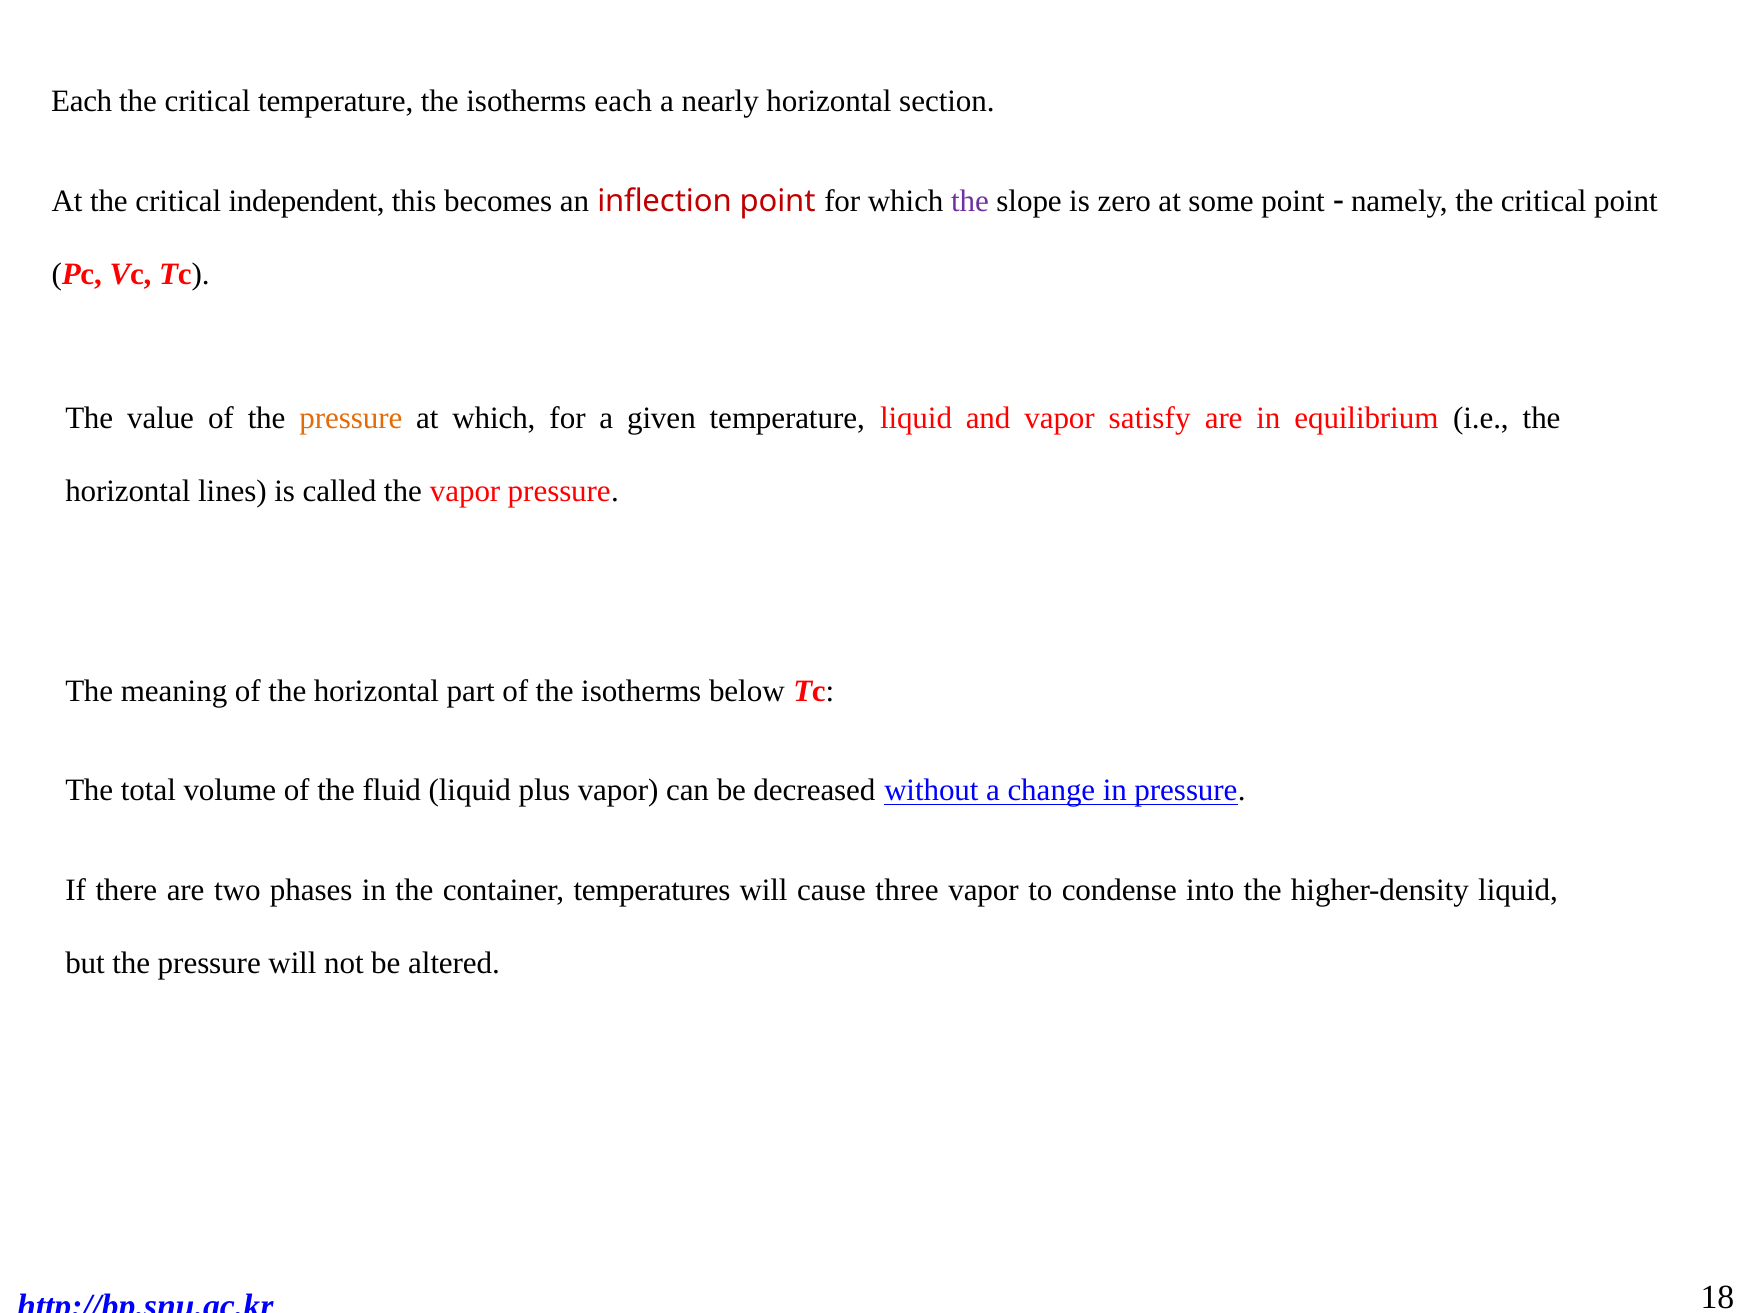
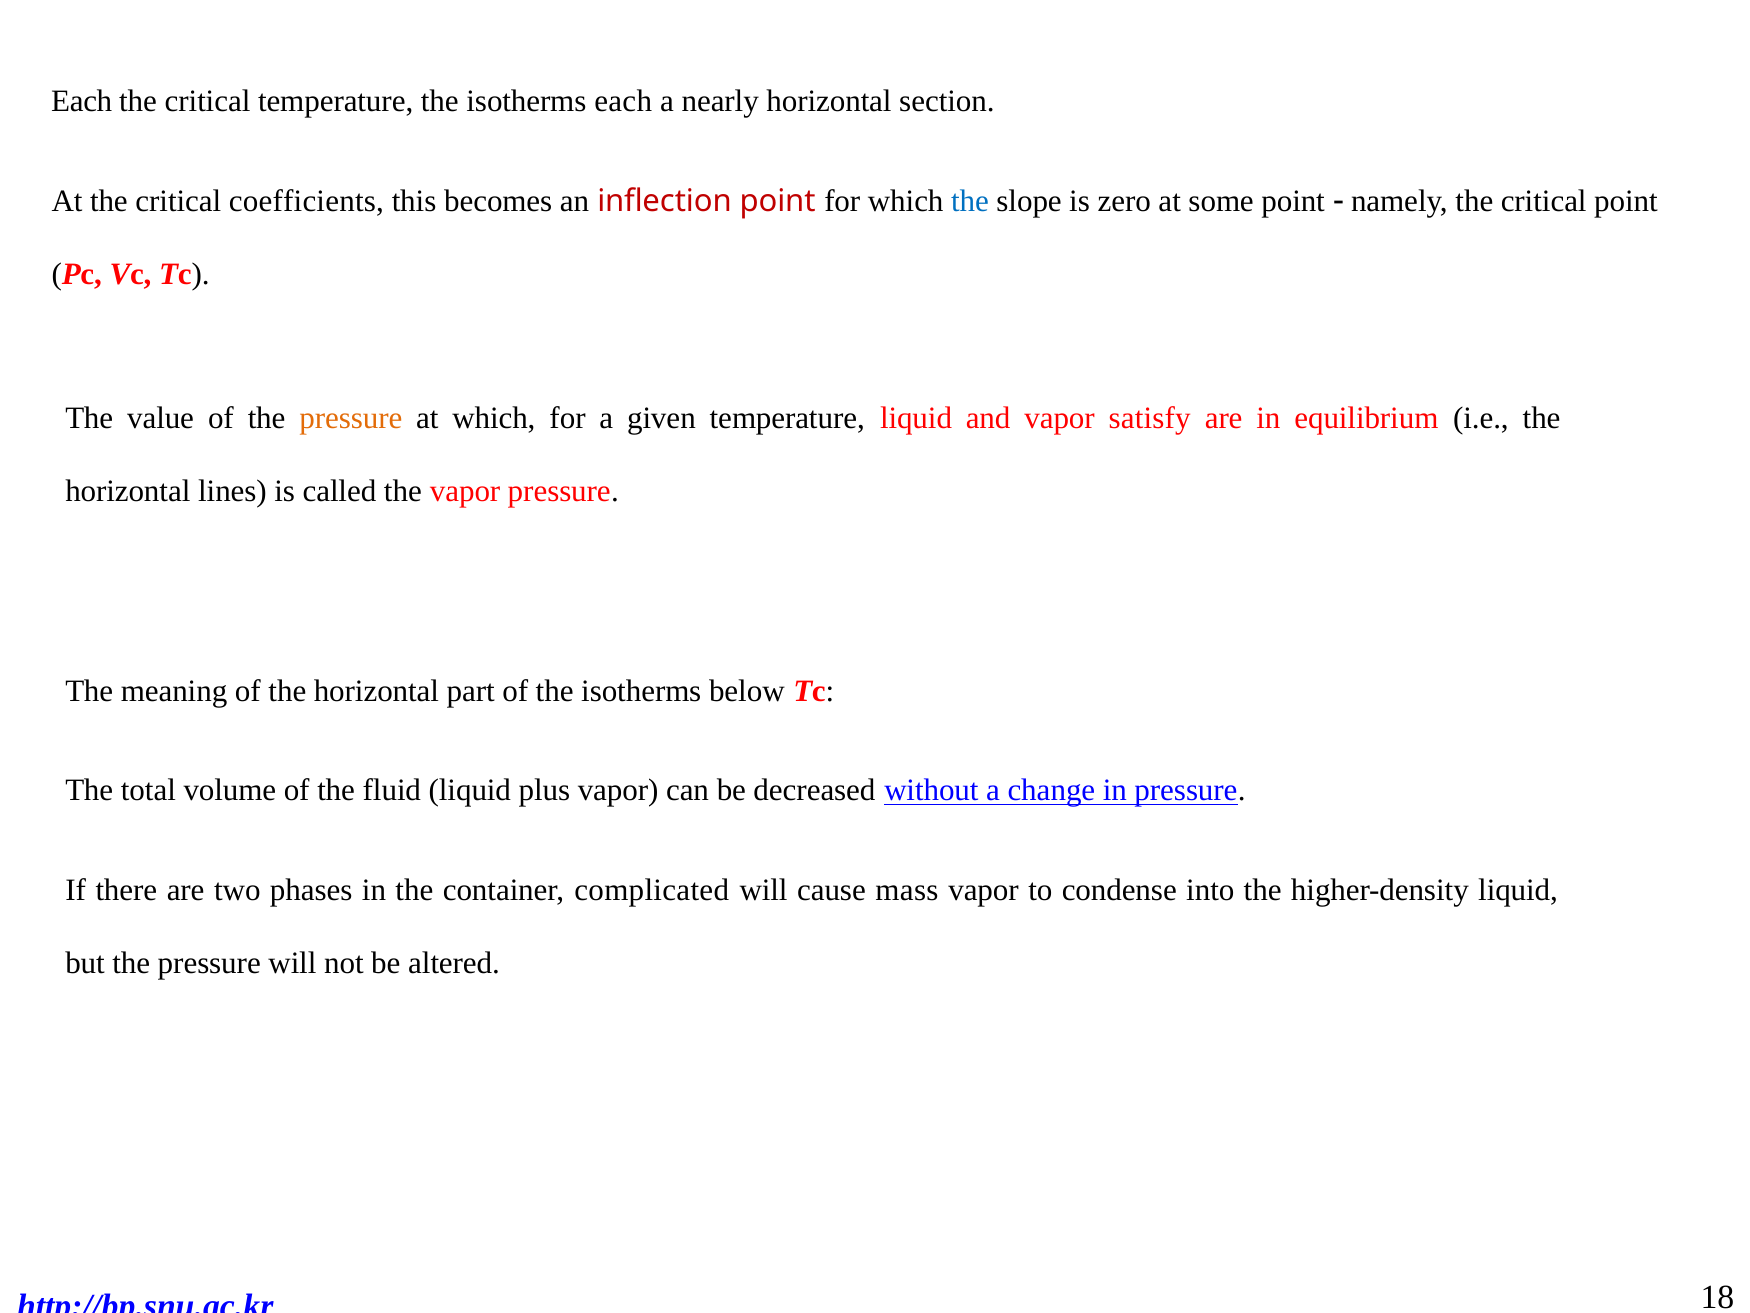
independent: independent -> coefficients
the at (970, 201) colour: purple -> blue
temperatures: temperatures -> complicated
three: three -> mass
